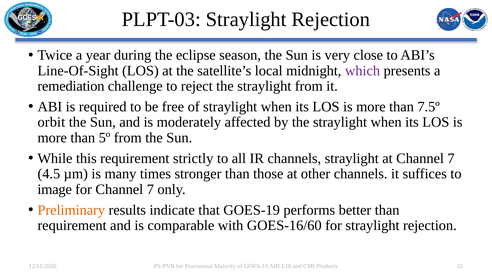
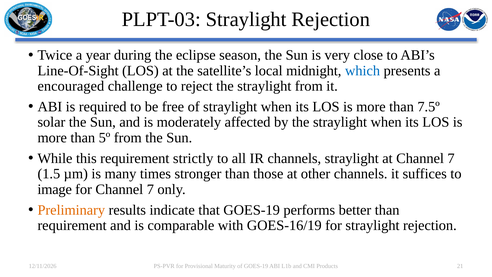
which colour: purple -> blue
remediation: remediation -> encouraged
orbit: orbit -> solar
4.5: 4.5 -> 1.5
GOES-16/60: GOES-16/60 -> GOES-16/19
